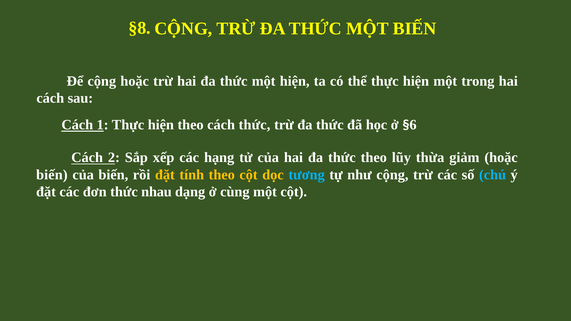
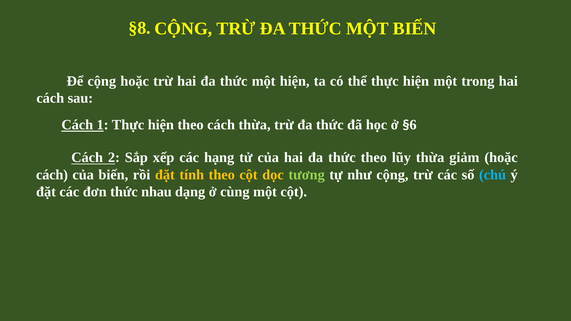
cách thức: thức -> thừa
biến at (52, 175): biến -> cách
tương colour: light blue -> light green
